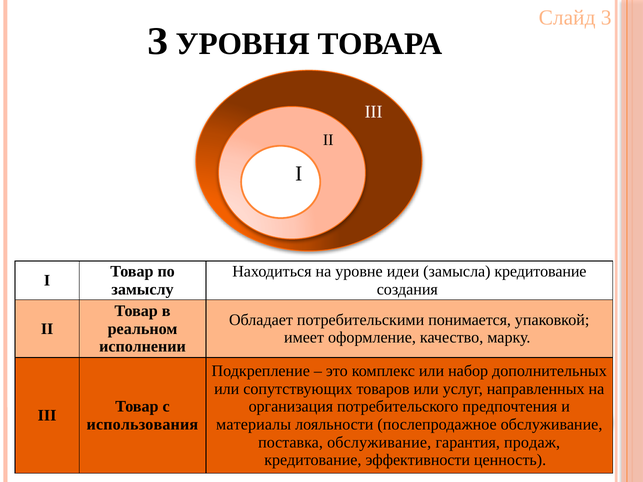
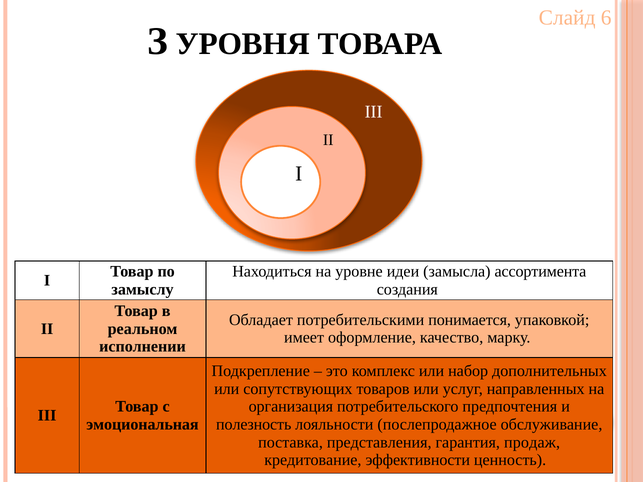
3: 3 -> 6
замысла кредитование: кредитование -> ассортимента
использования: использования -> эмоциональная
материалы: материалы -> полезность
поставка обслуживание: обслуживание -> представления
